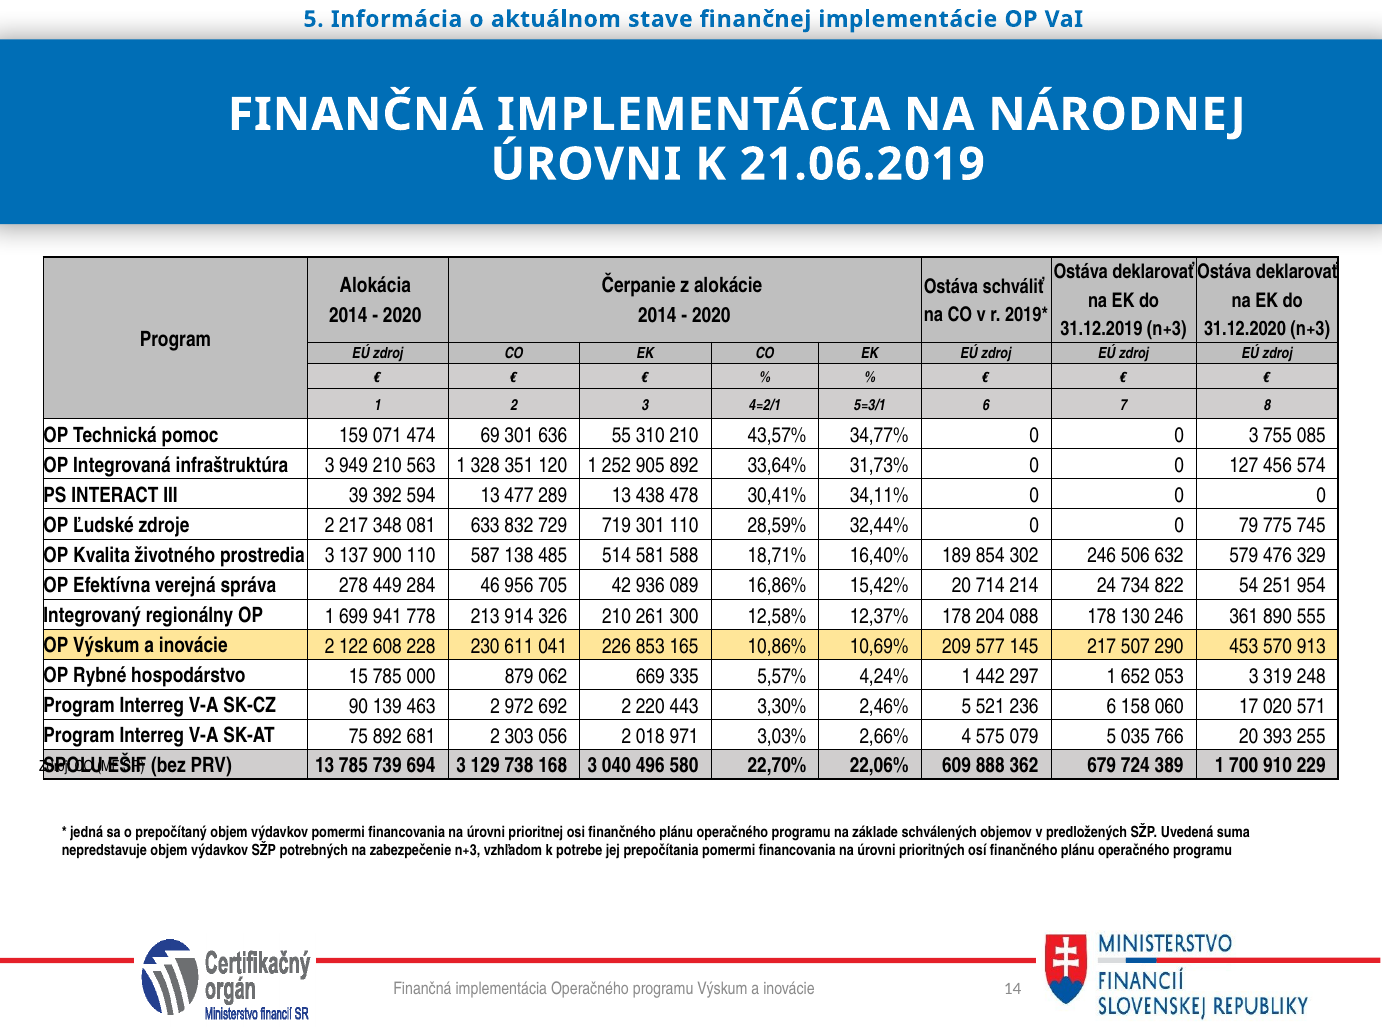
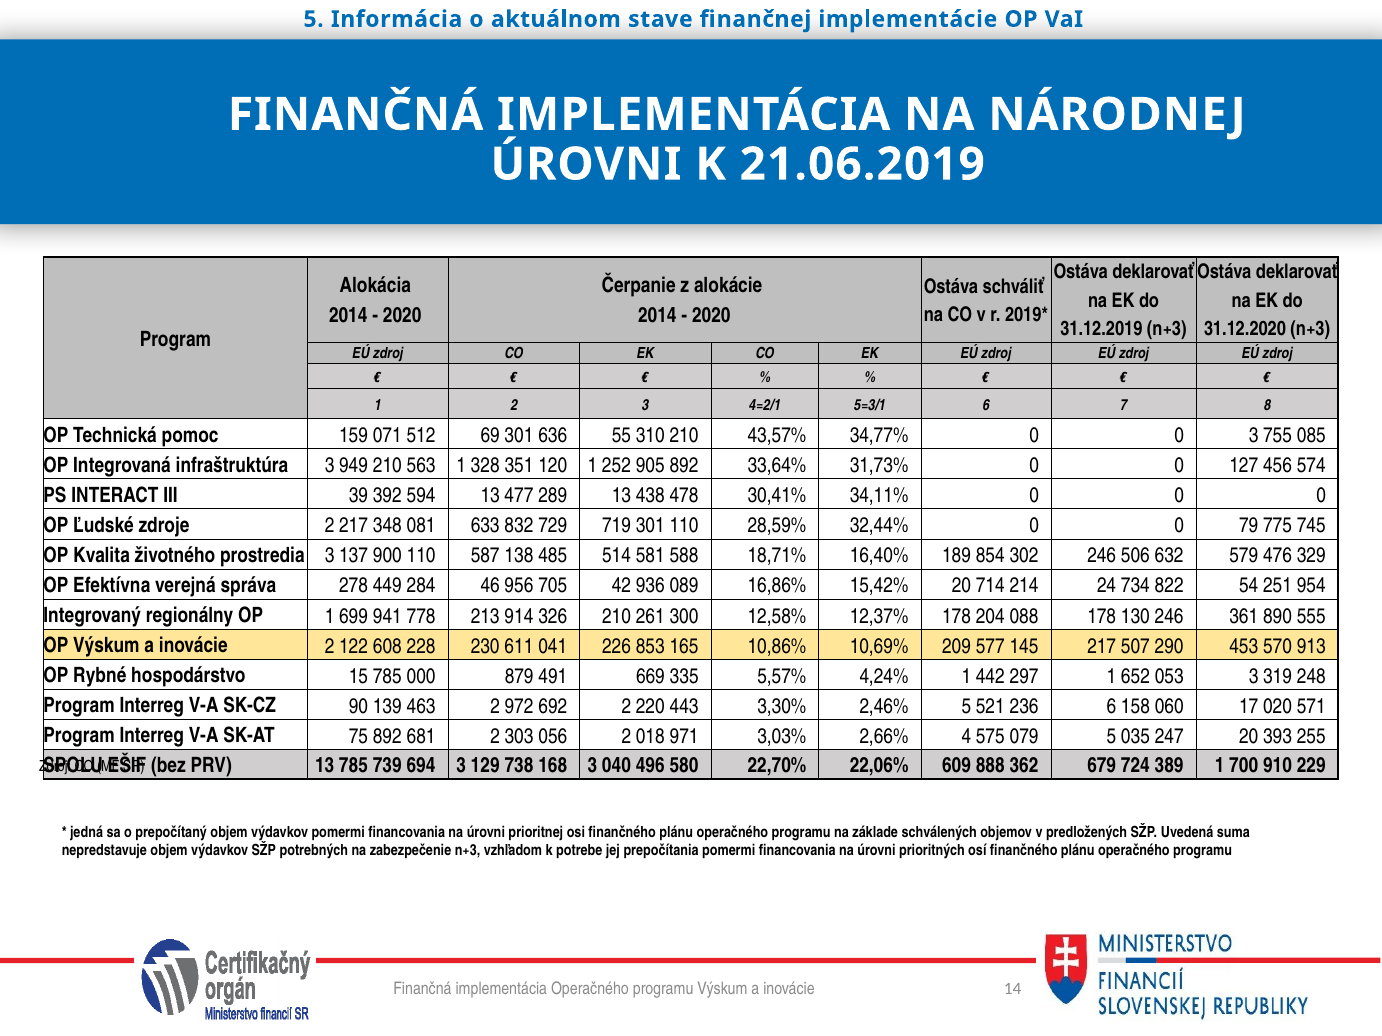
474: 474 -> 512
062: 062 -> 491
766: 766 -> 247
